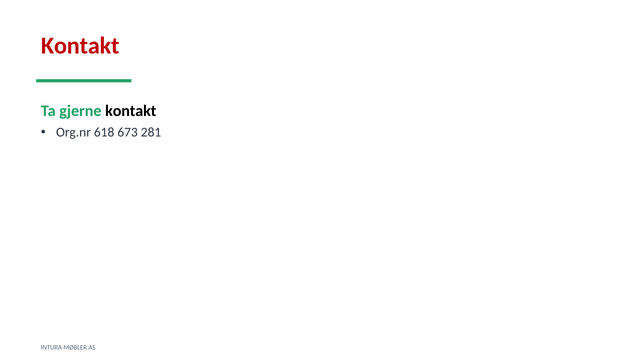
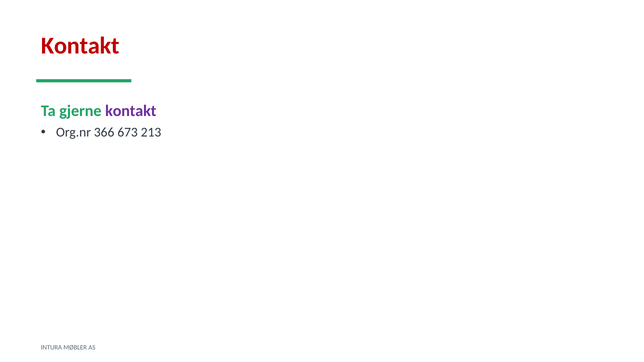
kontakt at (131, 111) colour: black -> purple
618: 618 -> 366
281: 281 -> 213
